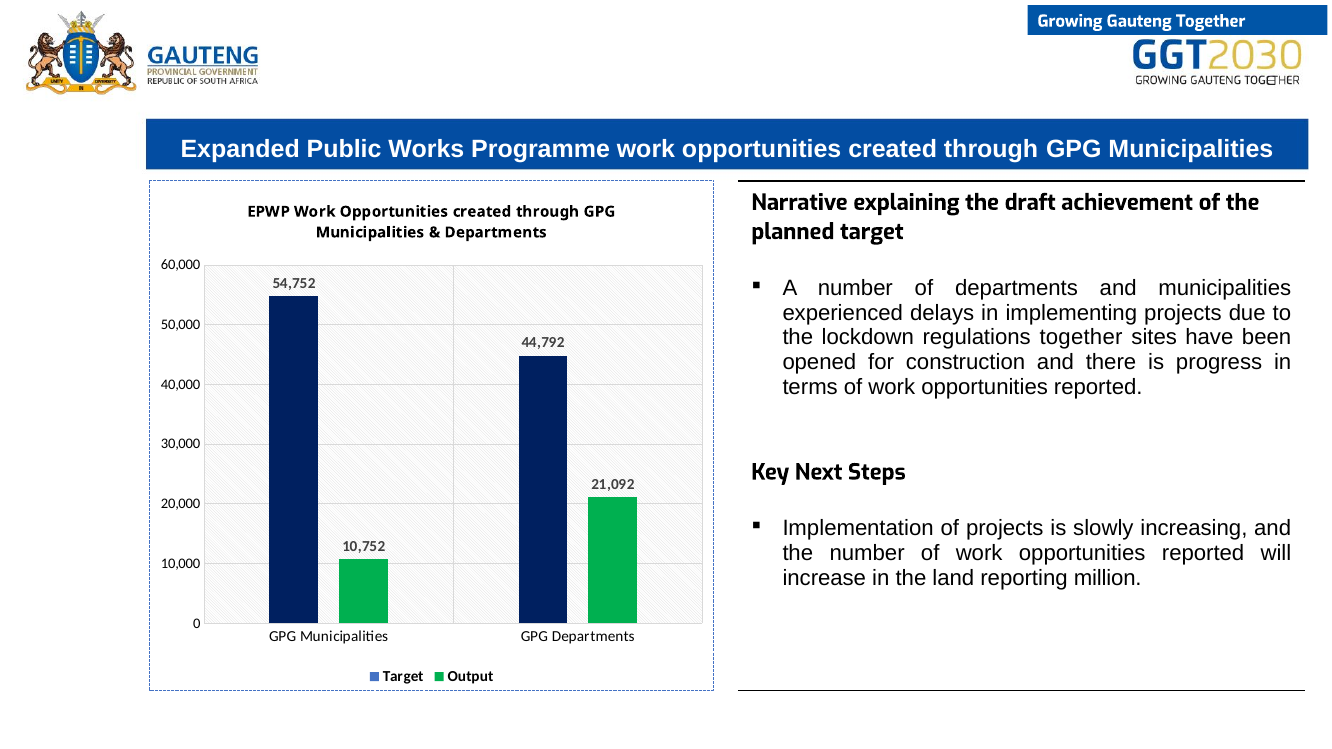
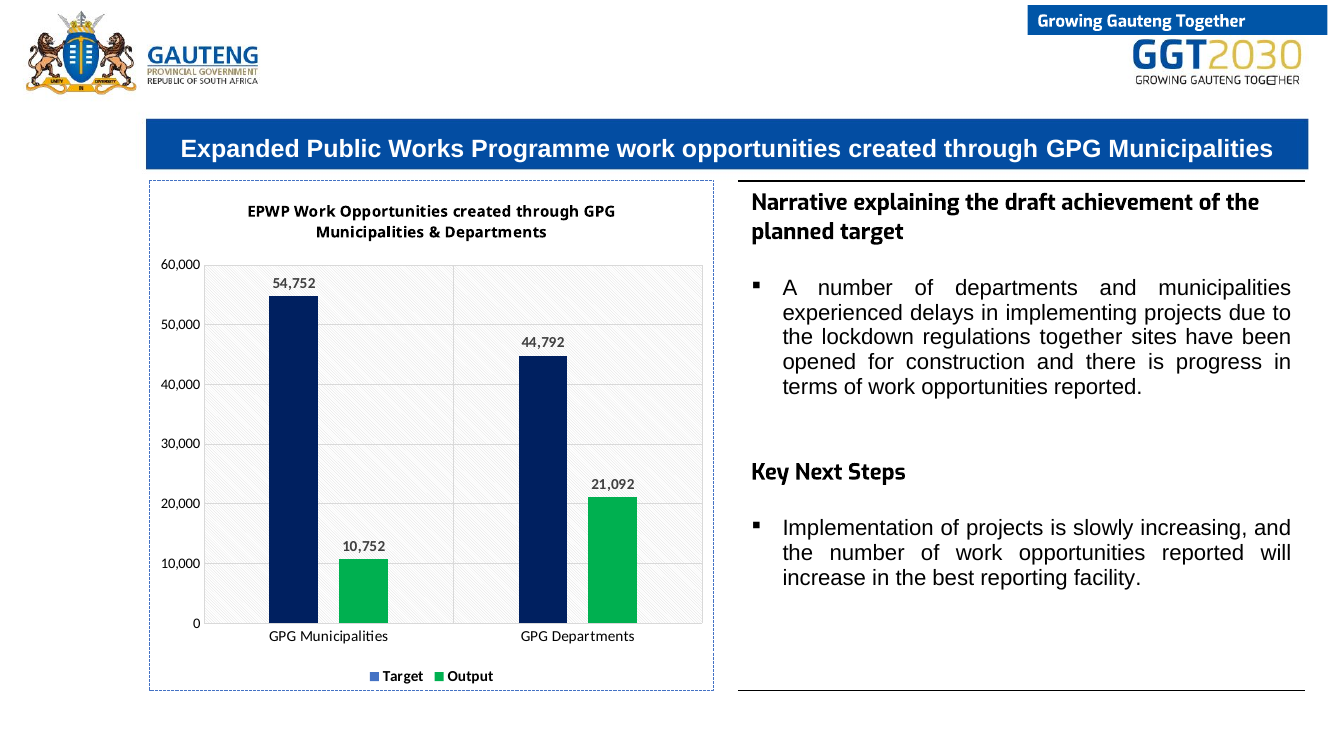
land: land -> best
million: million -> facility
